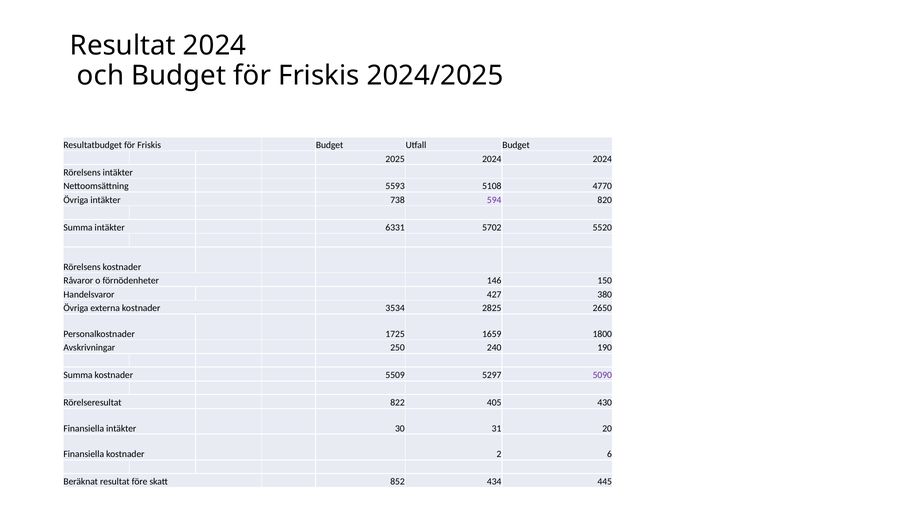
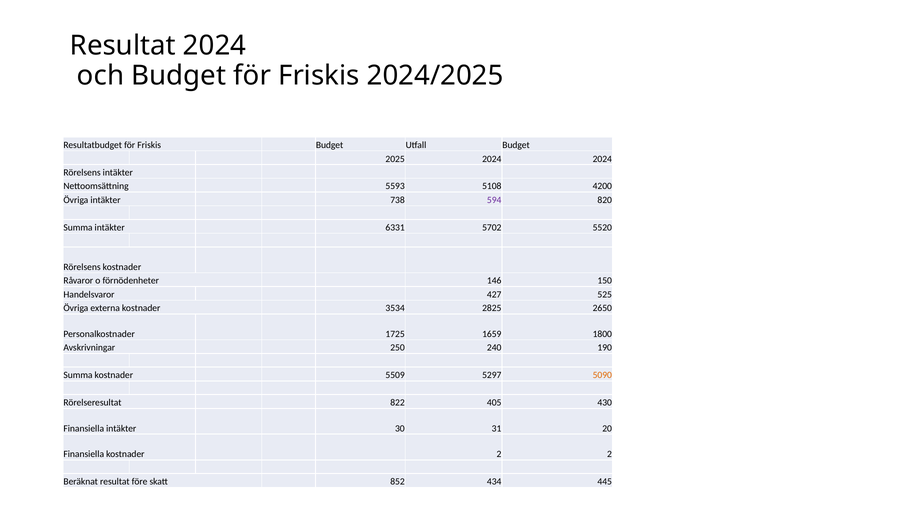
4770: 4770 -> 4200
380: 380 -> 525
5090 colour: purple -> orange
2 6: 6 -> 2
